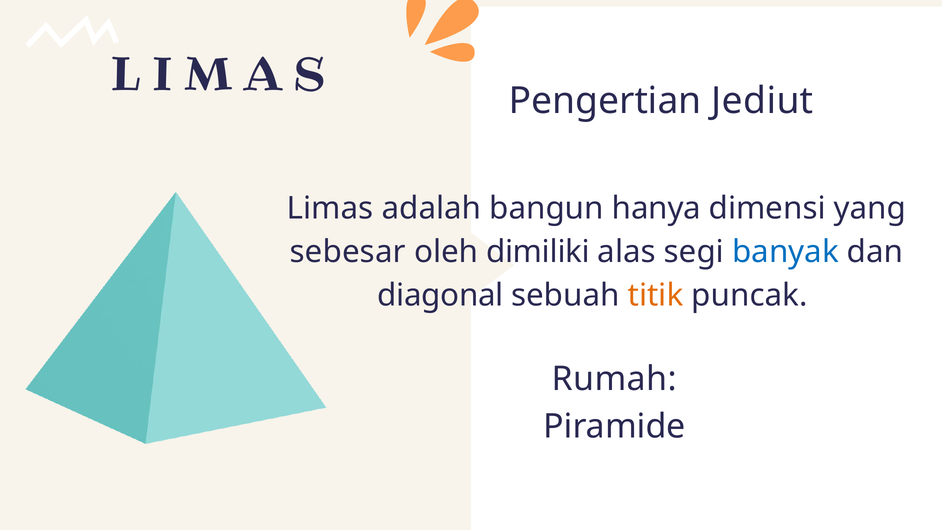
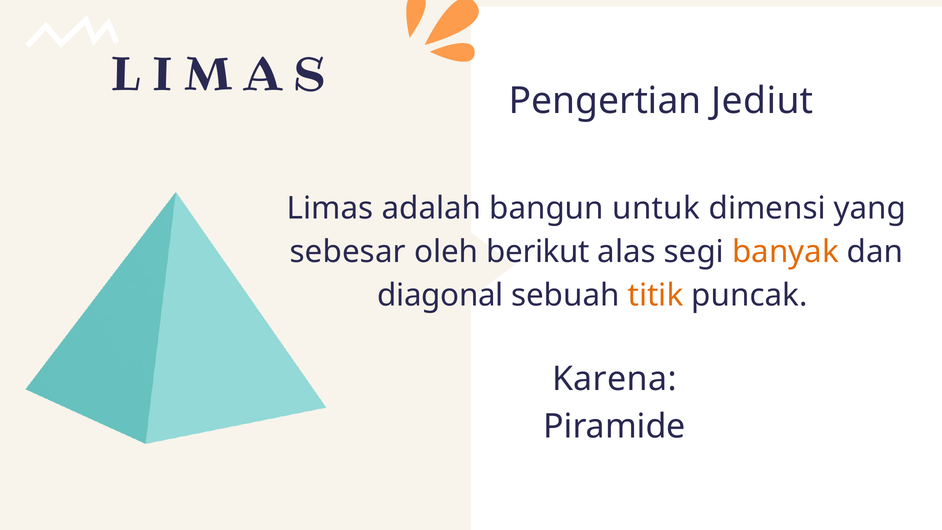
hanya: hanya -> untuk
dimiliki: dimiliki -> berikut
banyak colour: blue -> orange
Rumah: Rumah -> Karena
